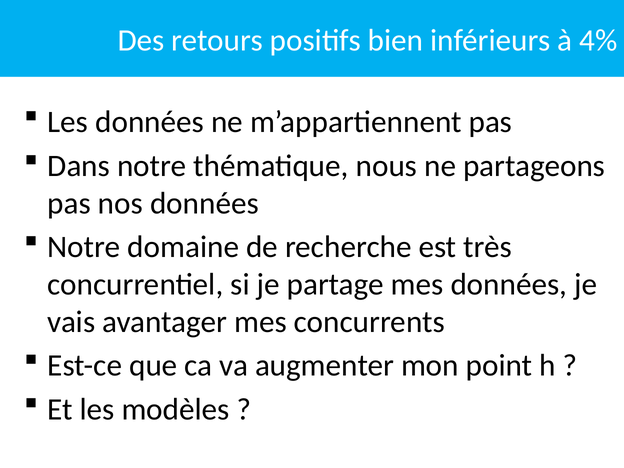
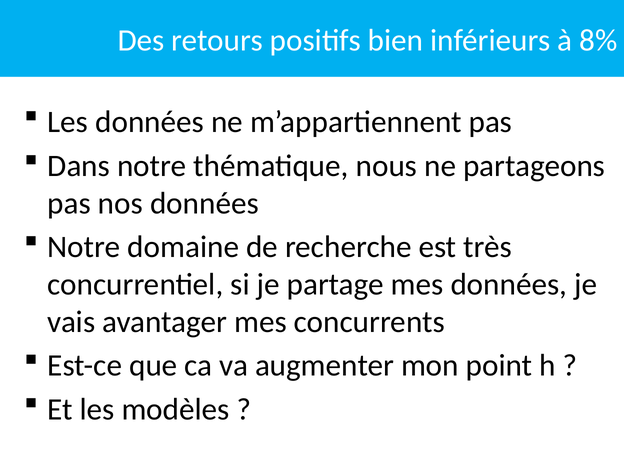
4%: 4% -> 8%
